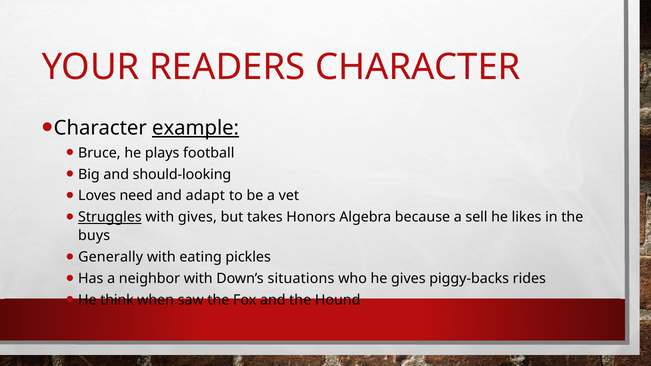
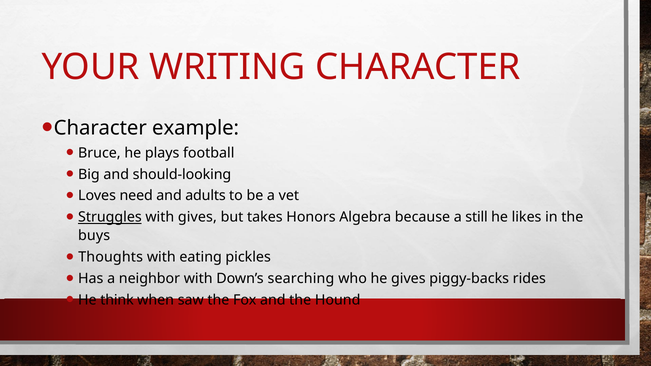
READERS: READERS -> WRITING
example underline: present -> none
adapt: adapt -> adults
sell: sell -> still
Generally: Generally -> Thoughts
situations: situations -> searching
